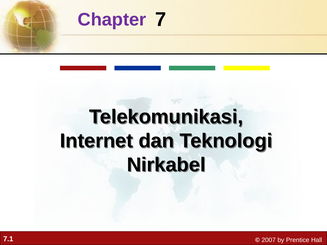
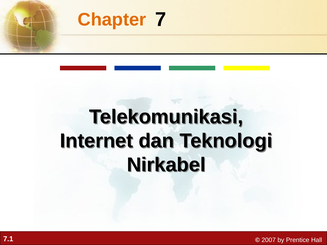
Chapter colour: purple -> orange
